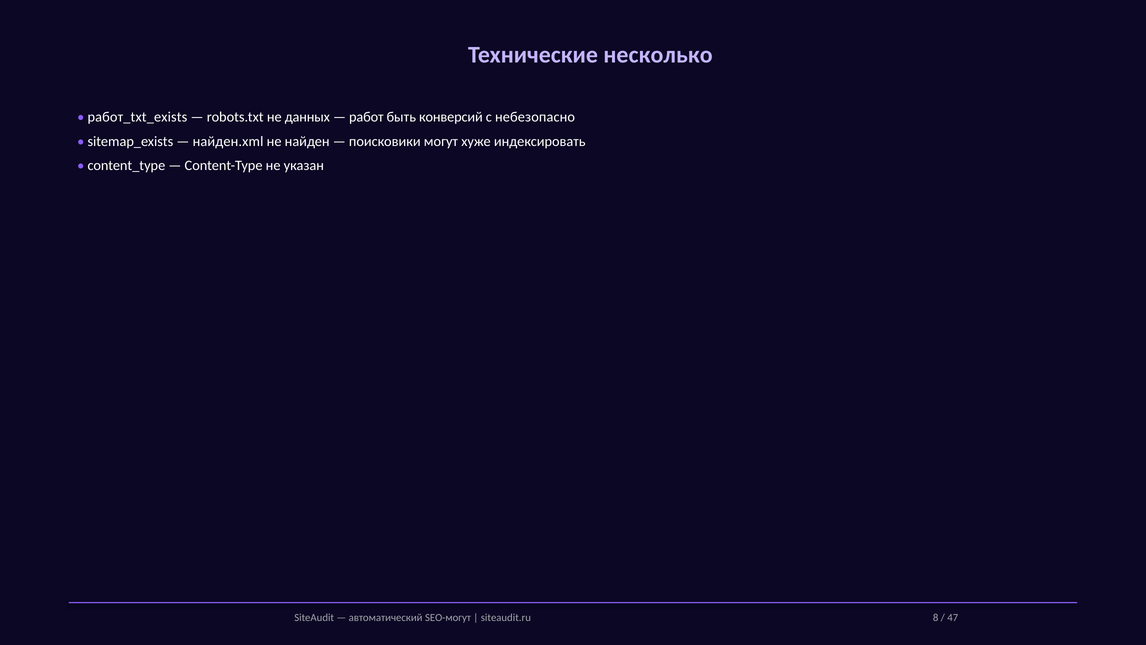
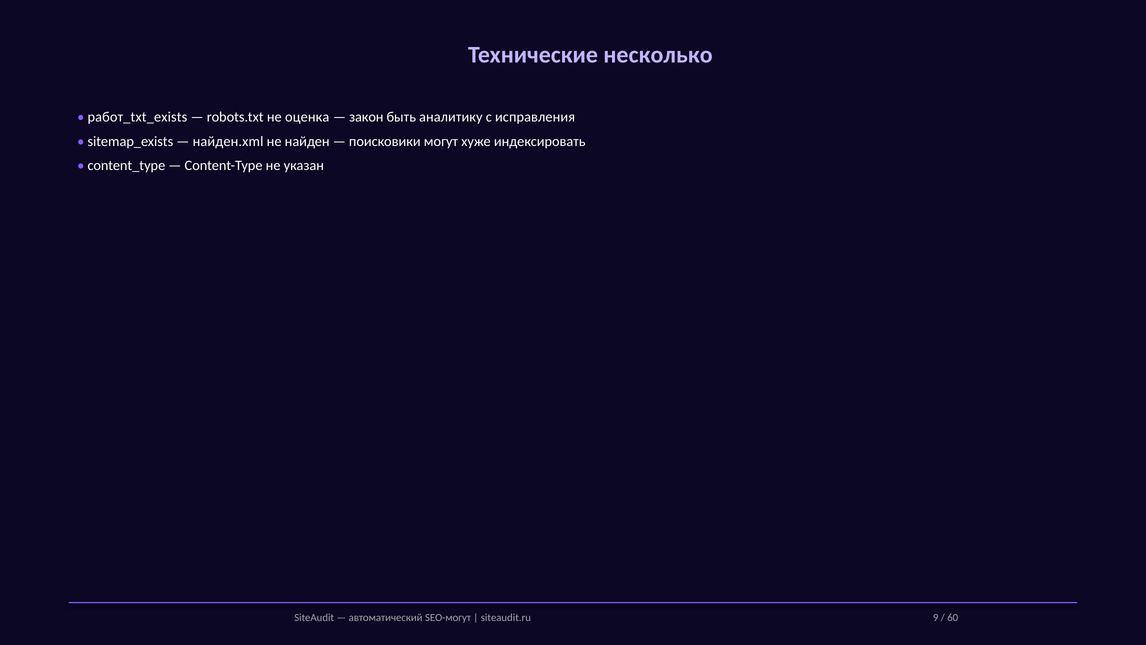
данных: данных -> оценка
работ: работ -> закон
конверсий: конверсий -> аналитику
небезопасно: небезопасно -> исправления
8: 8 -> 9
47: 47 -> 60
